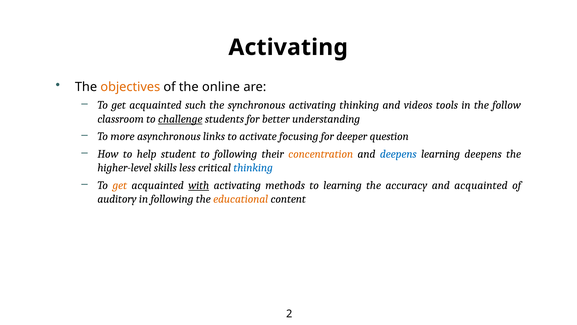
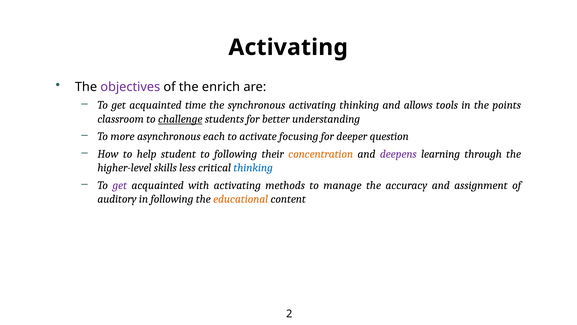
objectives colour: orange -> purple
online: online -> enrich
such: such -> time
videos: videos -> allows
follow: follow -> points
links: links -> each
deepens at (398, 154) colour: blue -> purple
learning deepens: deepens -> through
get at (120, 185) colour: orange -> purple
with underline: present -> none
to learning: learning -> manage
and acquainted: acquainted -> assignment
